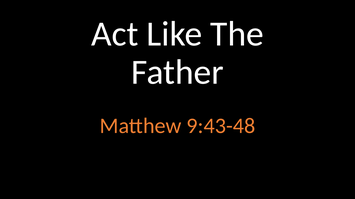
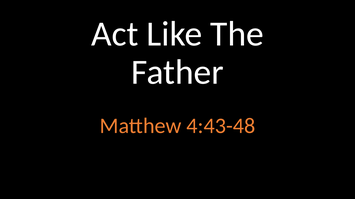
9:43-48: 9:43-48 -> 4:43-48
